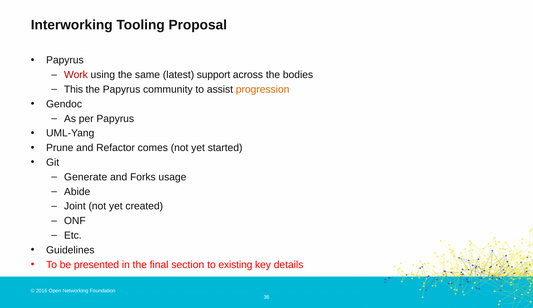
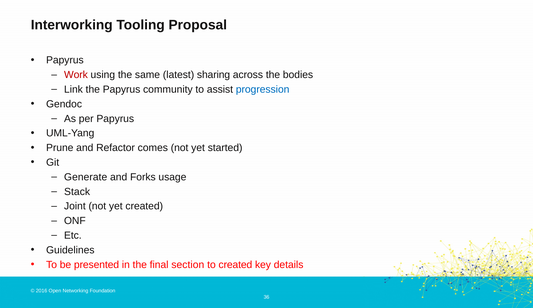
support: support -> sharing
This: This -> Link
progression colour: orange -> blue
Abide: Abide -> Stack
to existing: existing -> created
